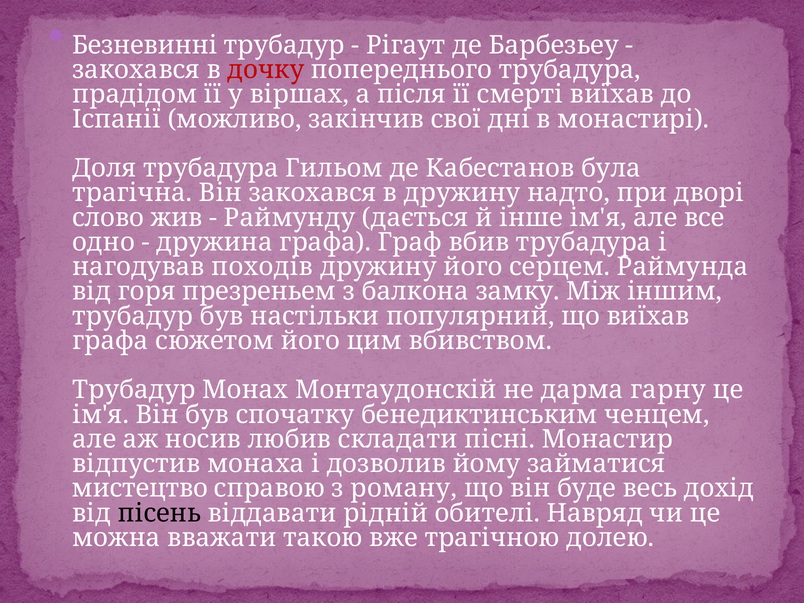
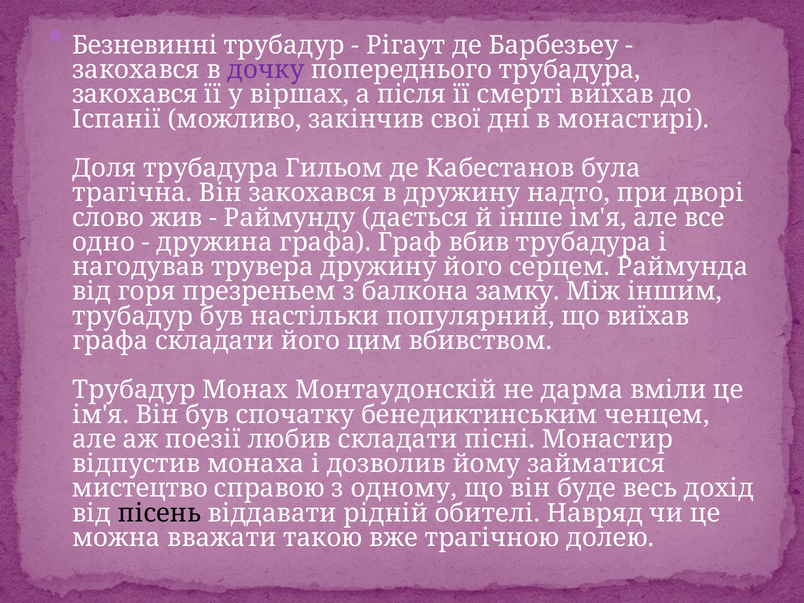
дочку colour: red -> purple
прадідом at (135, 94): прадідом -> закохався
походів: походів -> трувера
графа сюжетом: сюжетом -> складати
гарну: гарну -> вміли
носив: носив -> поезії
роману: роману -> одному
